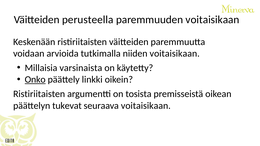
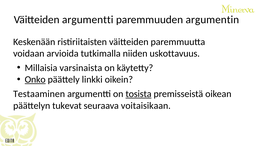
Väitteiden perusteella: perusteella -> argumentti
paremmuuden voitaisikaan: voitaisikaan -> argumentin
niiden voitaisikaan: voitaisikaan -> uskottavuus
Ristiriitaisten at (39, 94): Ristiriitaisten -> Testaaminen
tosista underline: none -> present
